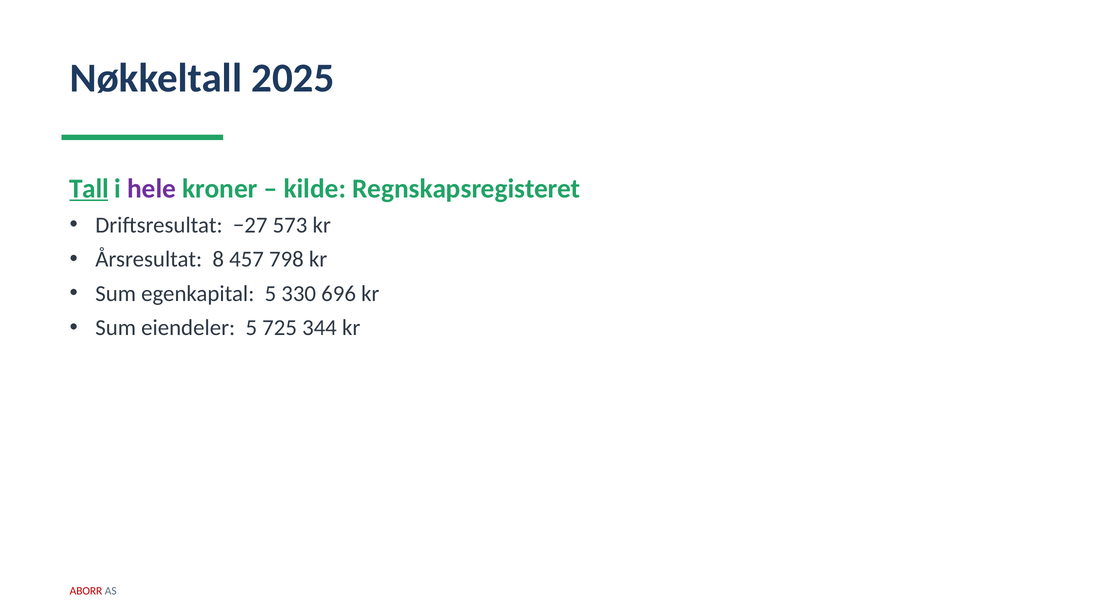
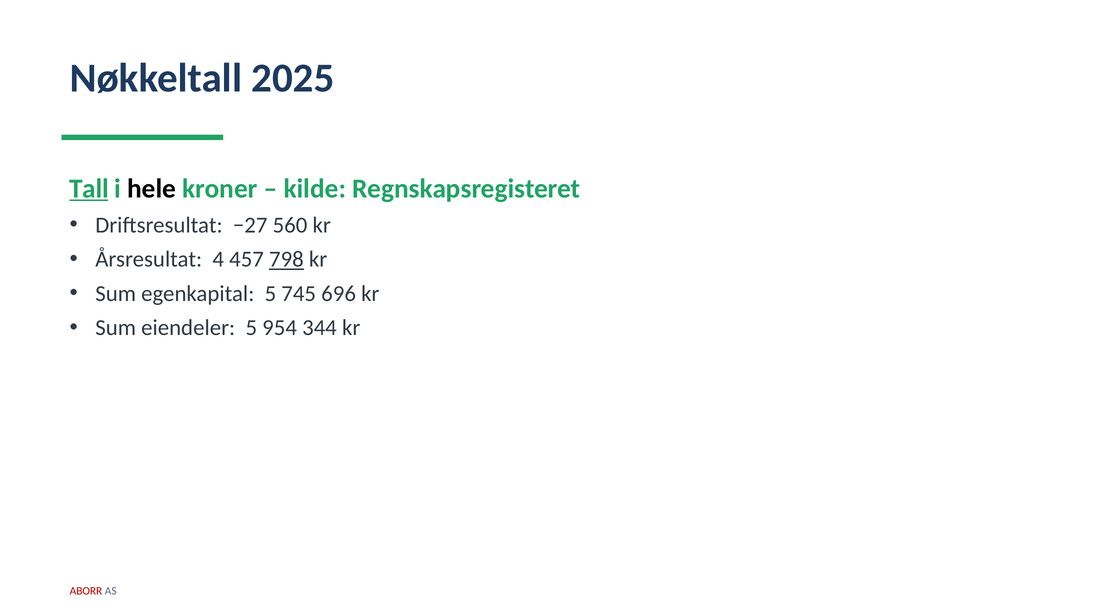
hele colour: purple -> black
573: 573 -> 560
8: 8 -> 4
798 underline: none -> present
330: 330 -> 745
725: 725 -> 954
